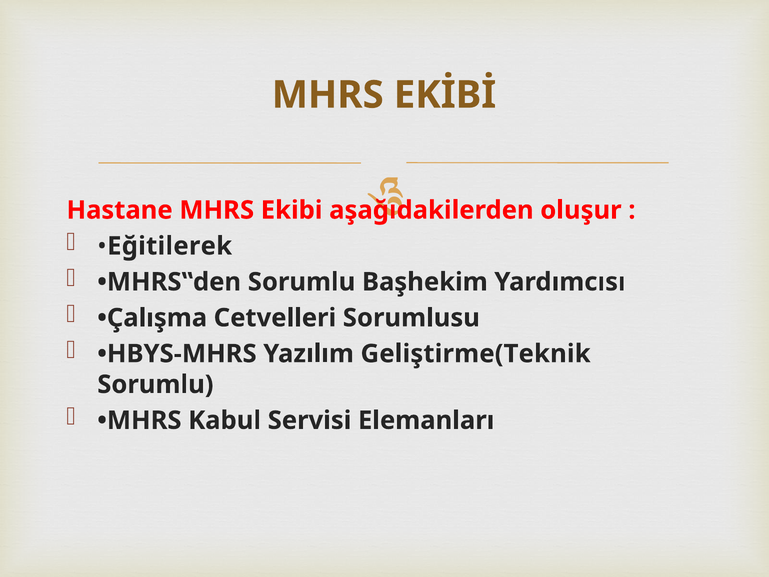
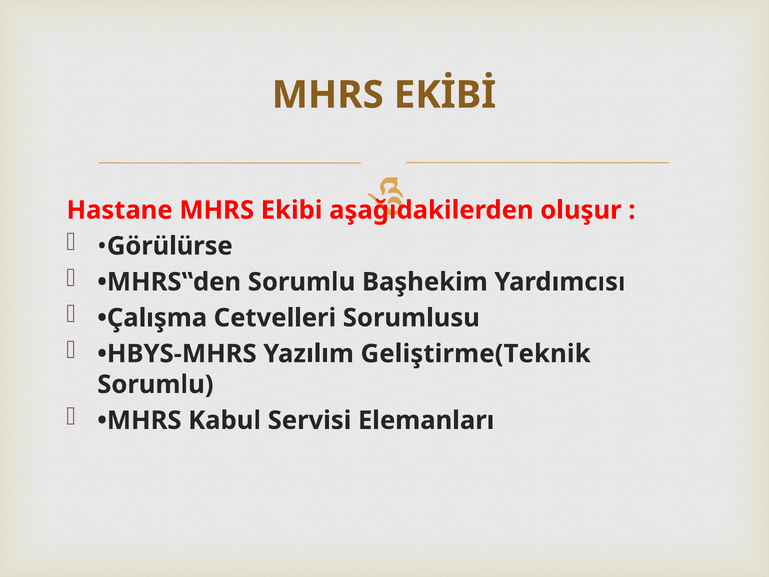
Eğitilerek: Eğitilerek -> Görülürse
